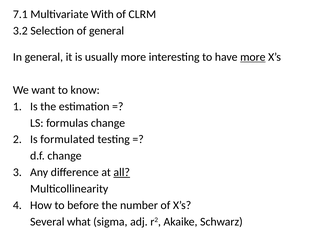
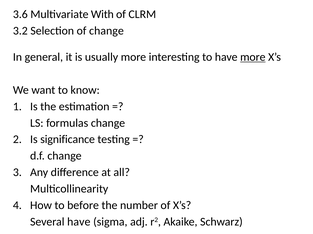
7.1: 7.1 -> 3.6
of general: general -> change
formulated: formulated -> significance
all underline: present -> none
Several what: what -> have
